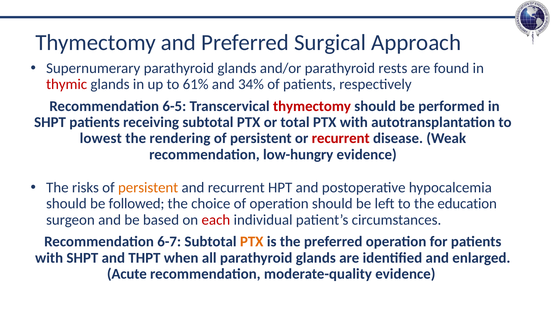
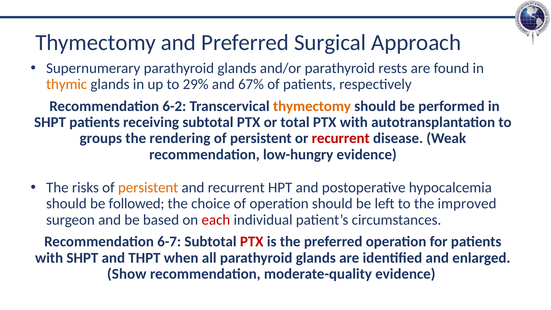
thymic colour: red -> orange
61%: 61% -> 29%
34%: 34% -> 67%
6-5: 6-5 -> 6-2
thymectomy at (312, 106) colour: red -> orange
lowest: lowest -> groups
education: education -> improved
PTX at (252, 242) colour: orange -> red
Acute: Acute -> Show
